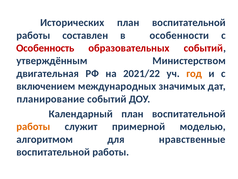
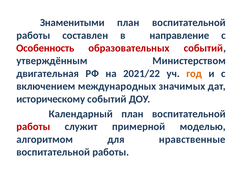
Исторических: Исторических -> Знаменитыми
особенности: особенности -> направление
планирование: планирование -> историческому
работы at (33, 126) colour: orange -> red
